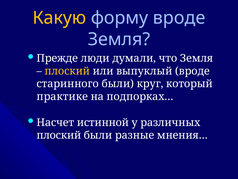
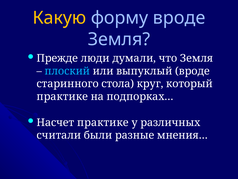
плоский at (67, 71) colour: yellow -> light blue
старинного были: были -> стола
Насчет истинной: истинной -> практике
плоский at (59, 135): плоский -> считали
